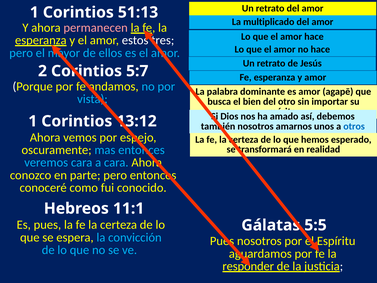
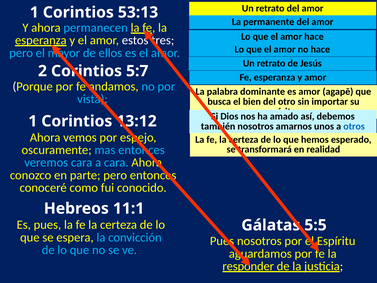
51:13: 51:13 -> 53:13
multiplicado: multiplicado -> permanente
permanecen colour: pink -> light blue
